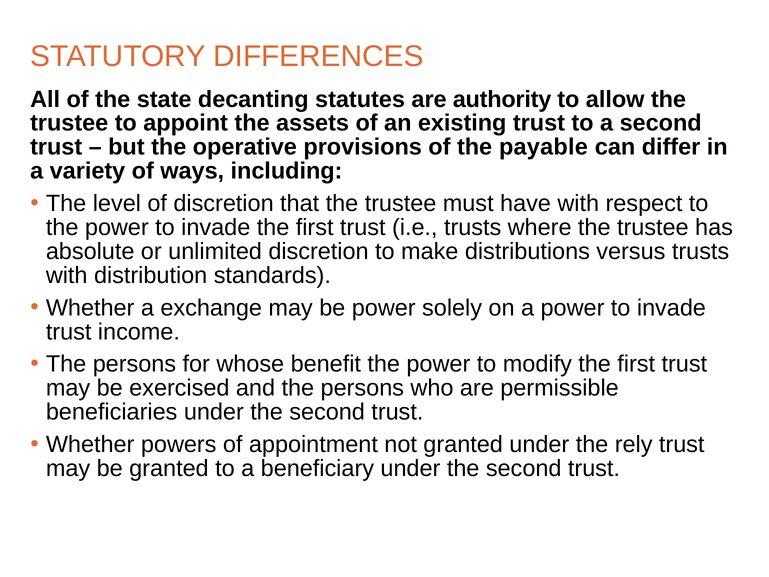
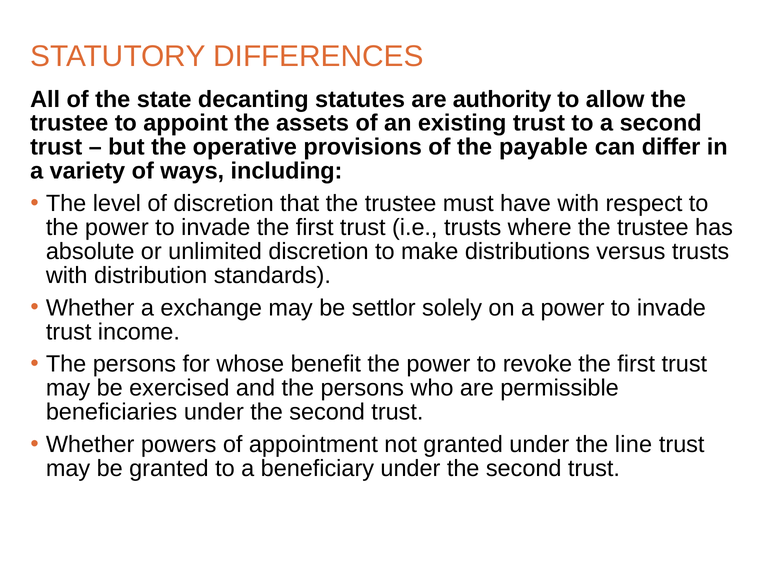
be power: power -> settlor
modify: modify -> revoke
rely: rely -> line
